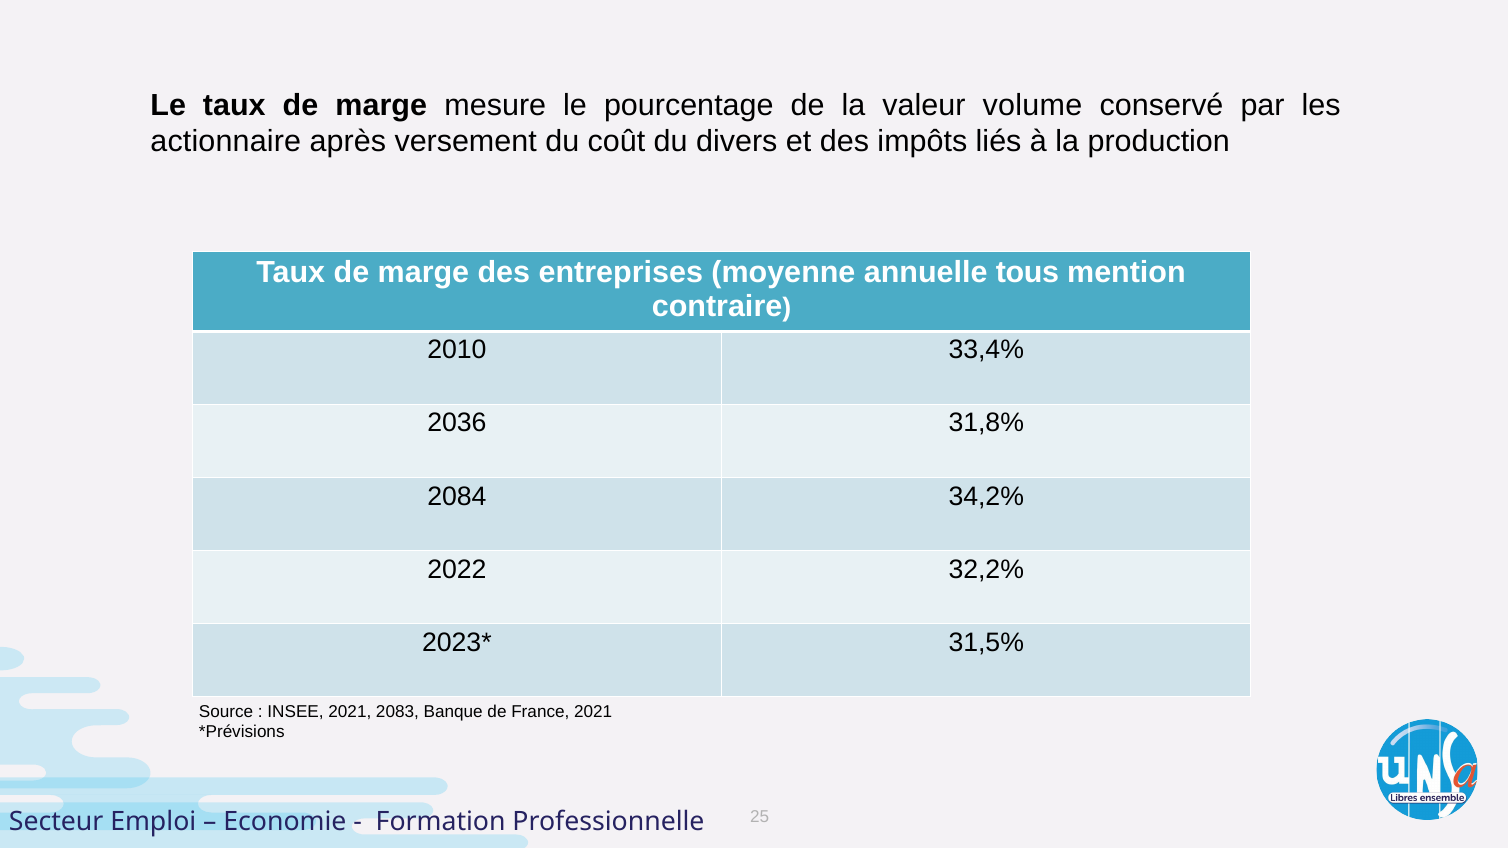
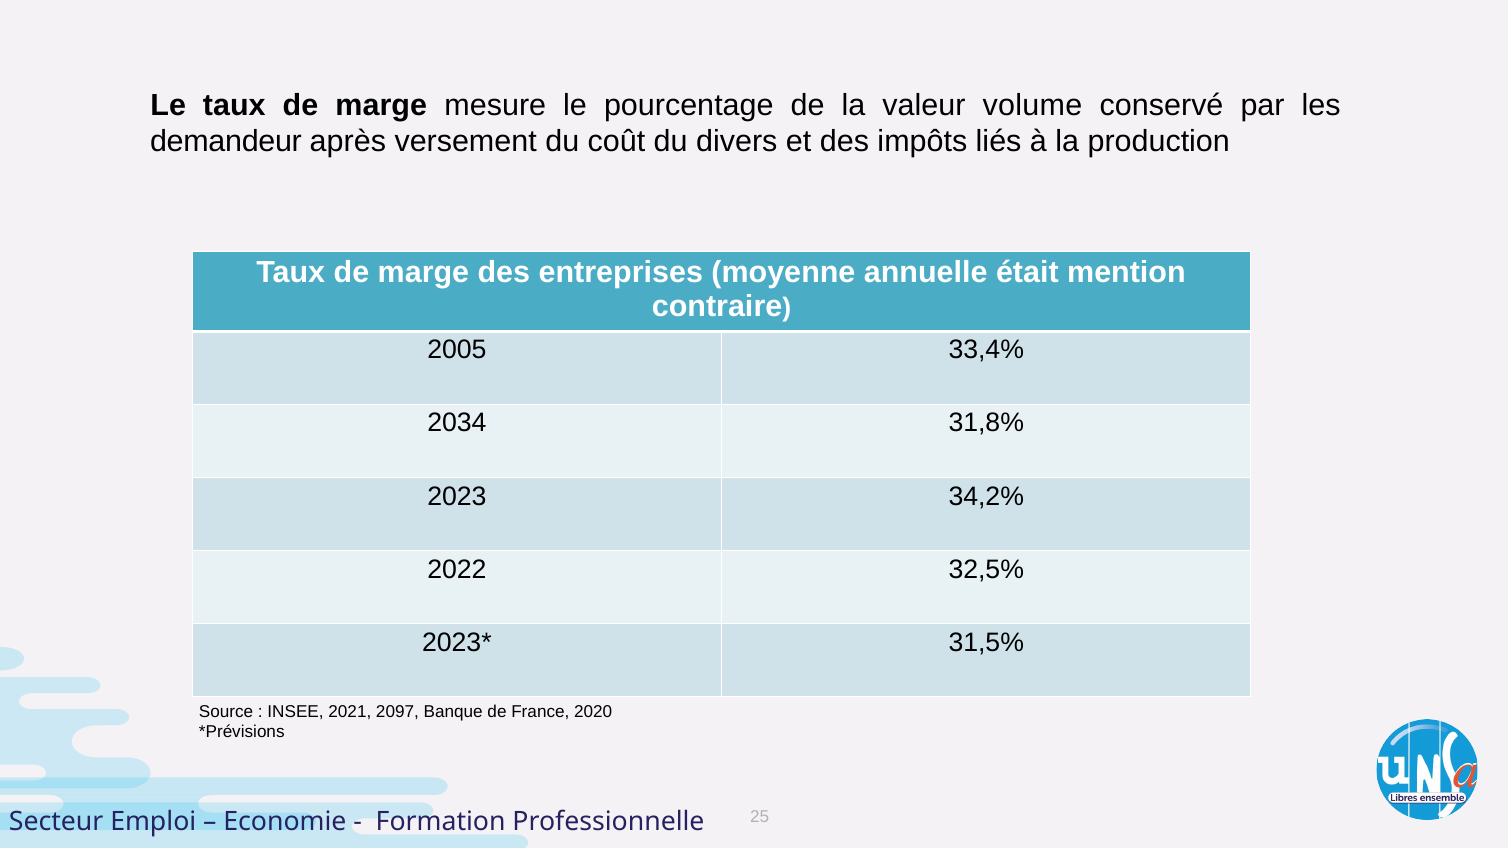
actionnaire: actionnaire -> demandeur
tous: tous -> était
2010: 2010 -> 2005
2036: 2036 -> 2034
2084: 2084 -> 2023
32,2%: 32,2% -> 32,5%
2083: 2083 -> 2097
France 2021: 2021 -> 2020
